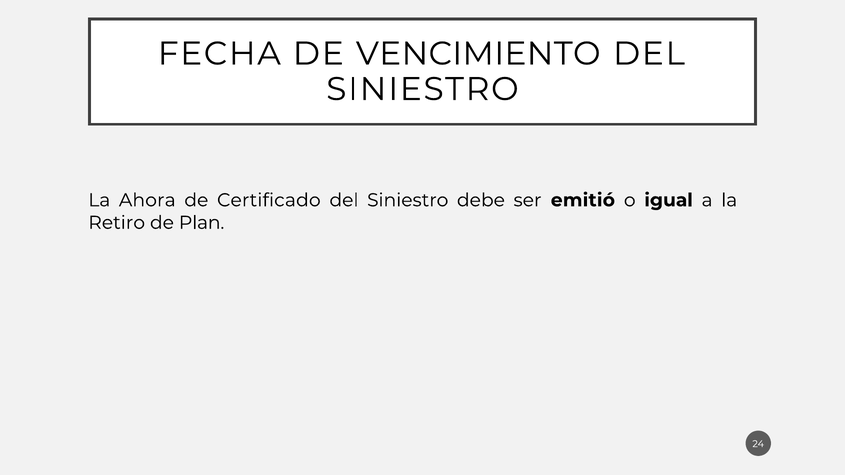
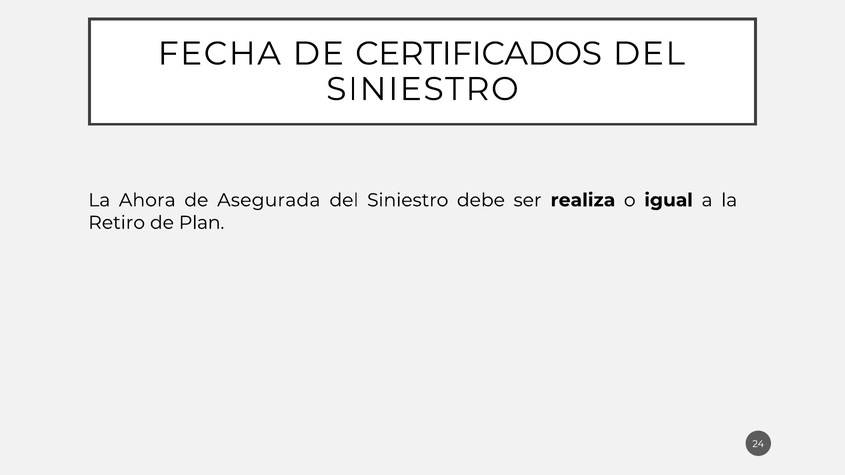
VENCIMIENTO: VENCIMIENTO -> CERTIFICADOS
Certificado: Certificado -> Asegurada
emitió: emitió -> realiza
